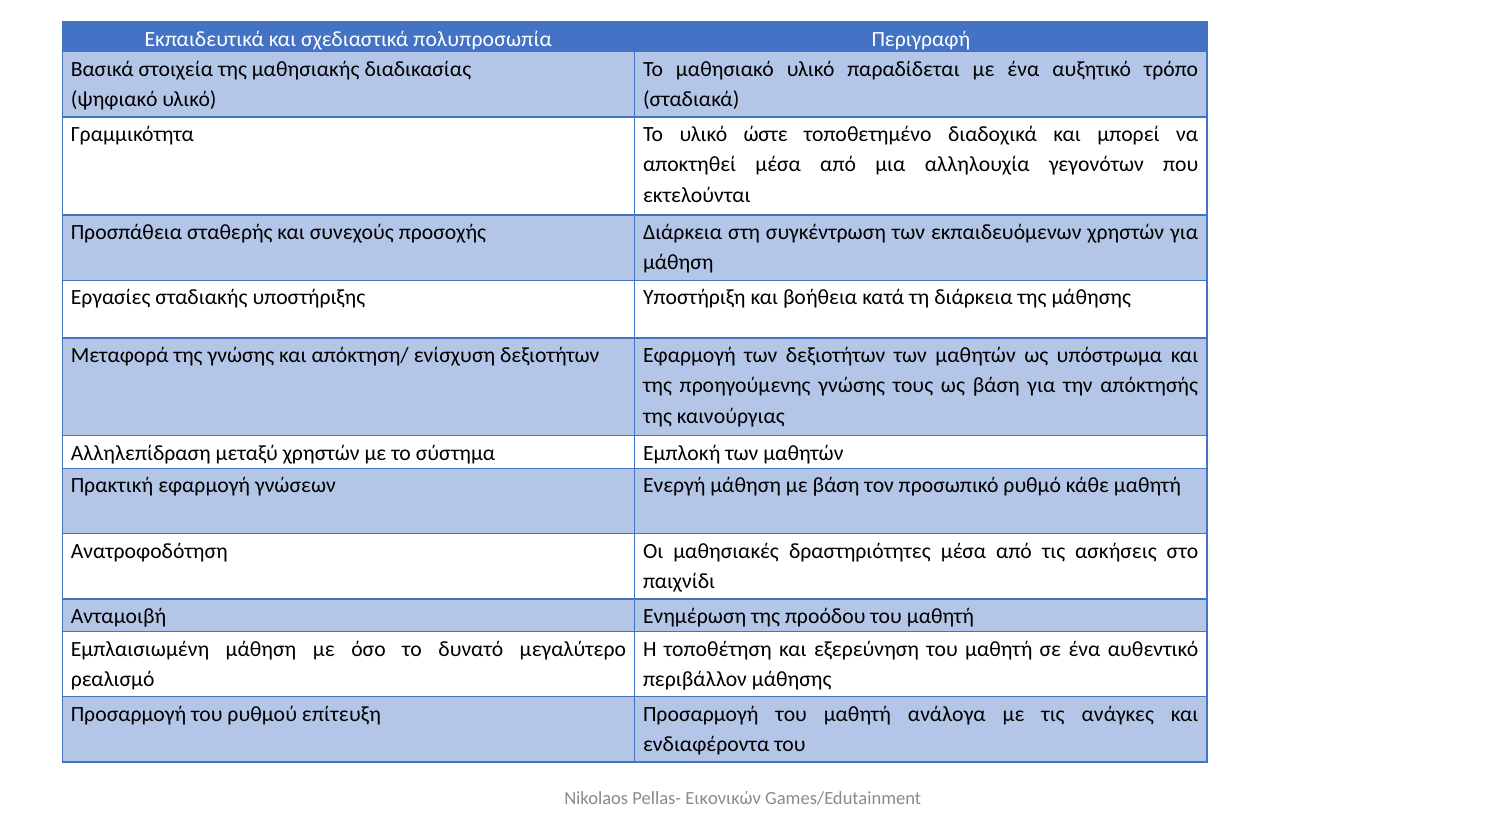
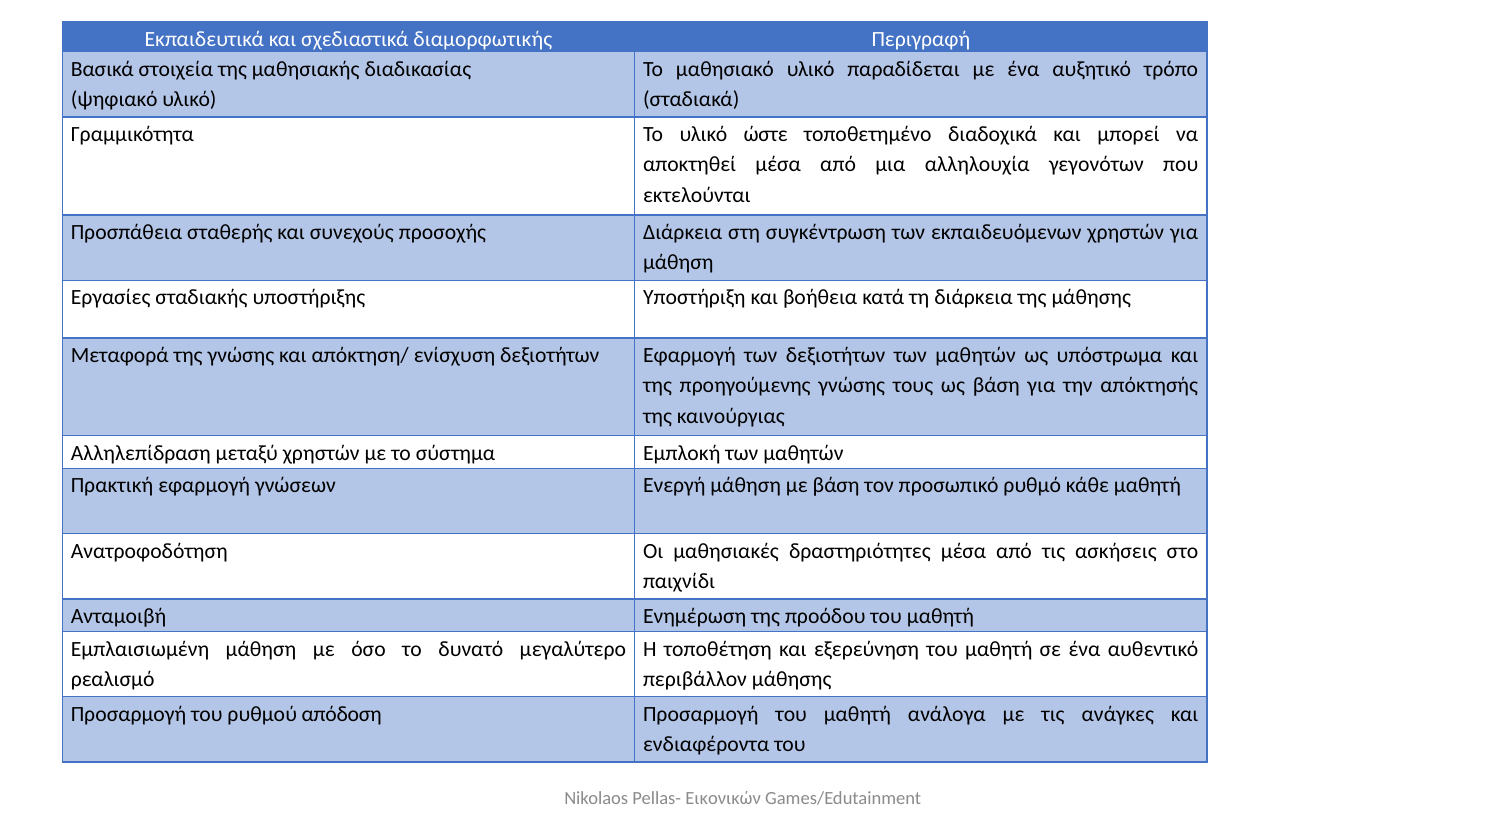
πολυπροσωπία: πολυπροσωπία -> διαμορφωτικής
επίτευξη: επίτευξη -> απόδοση
